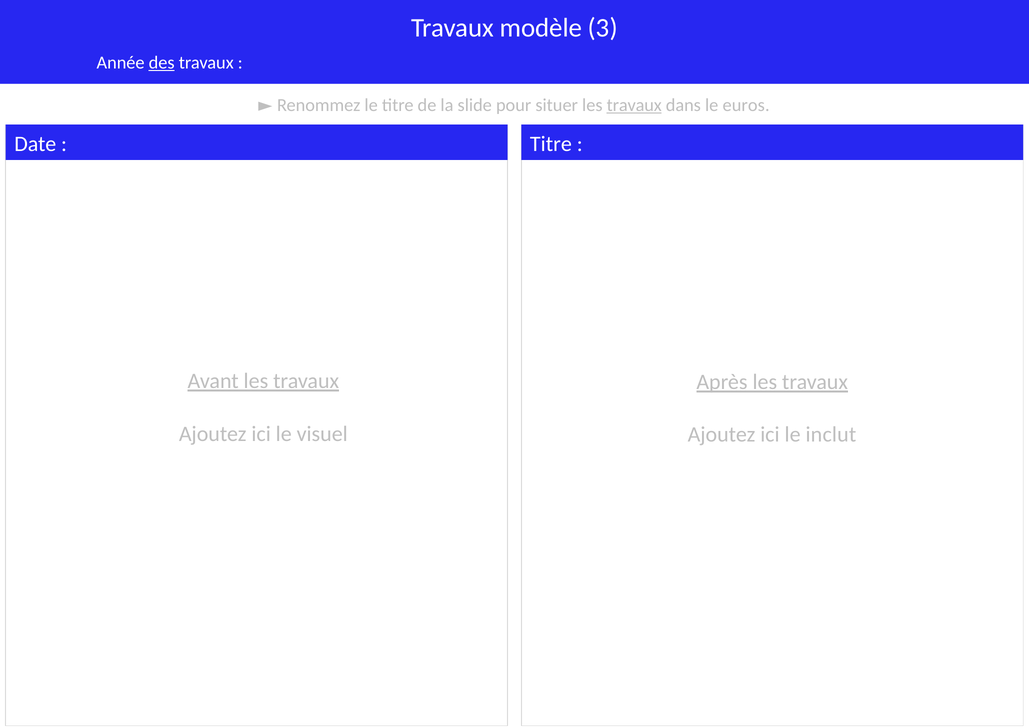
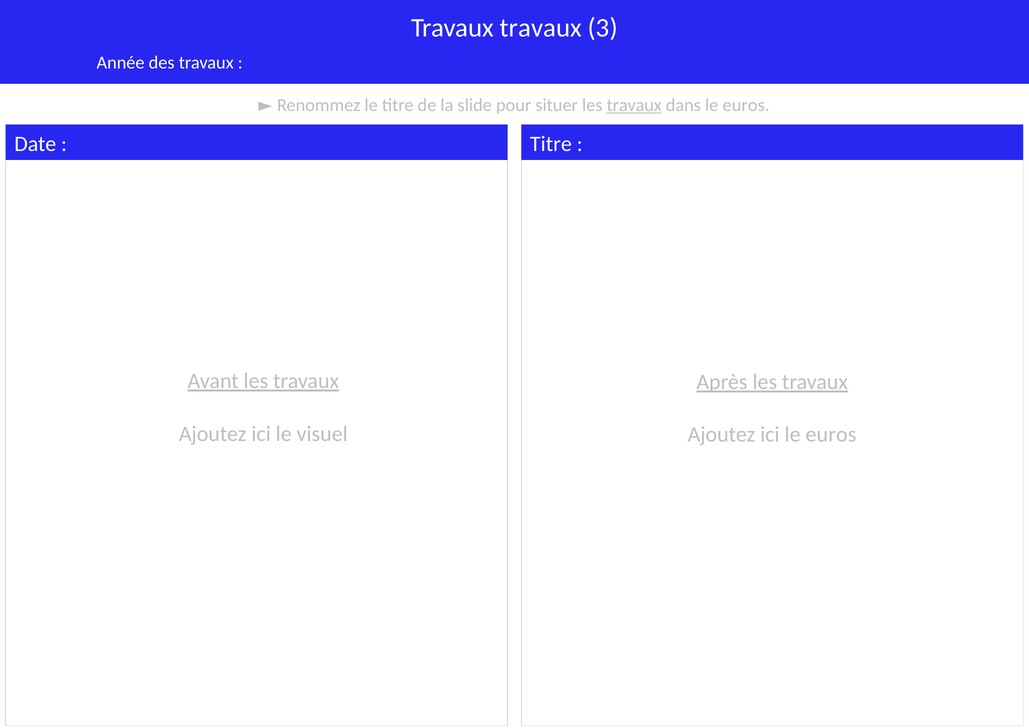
Travaux modèle: modèle -> travaux
des underline: present -> none
ici le inclut: inclut -> euros
